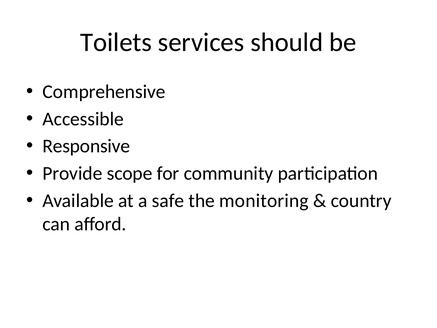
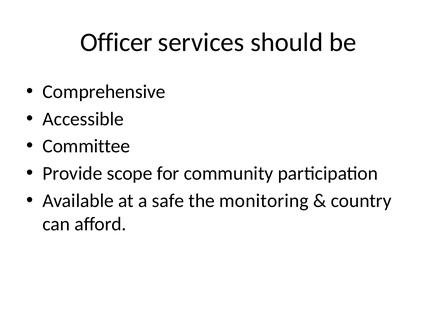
Toilets: Toilets -> Officer
Responsive: Responsive -> Committee
